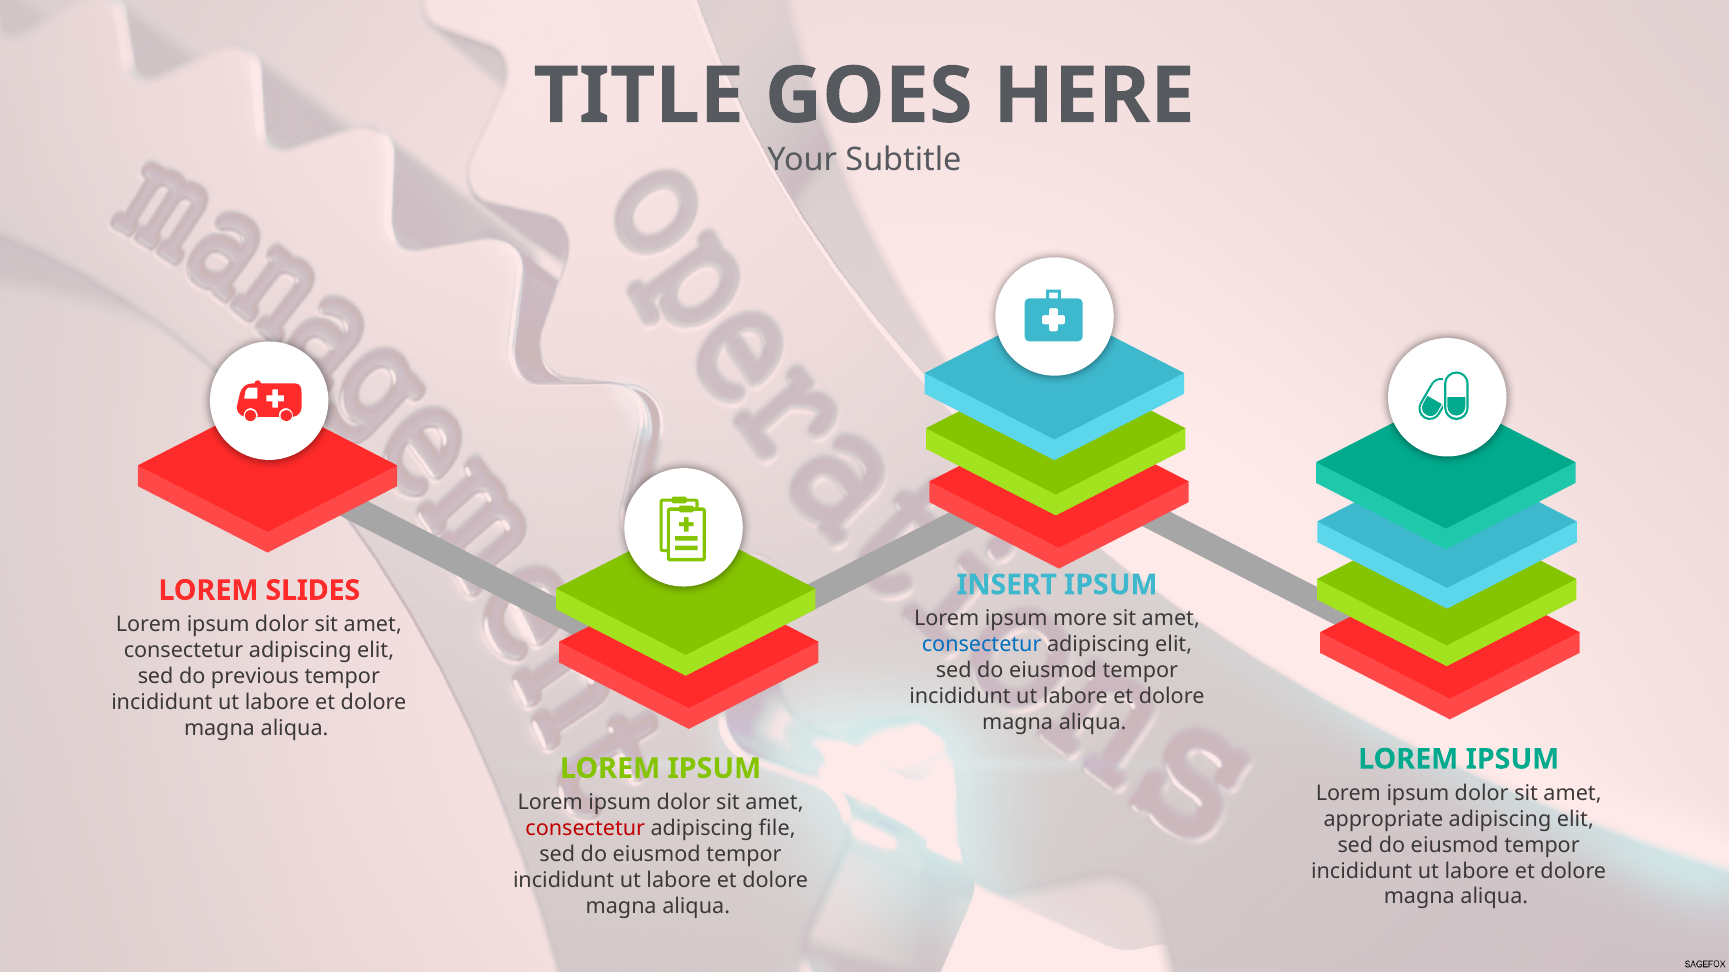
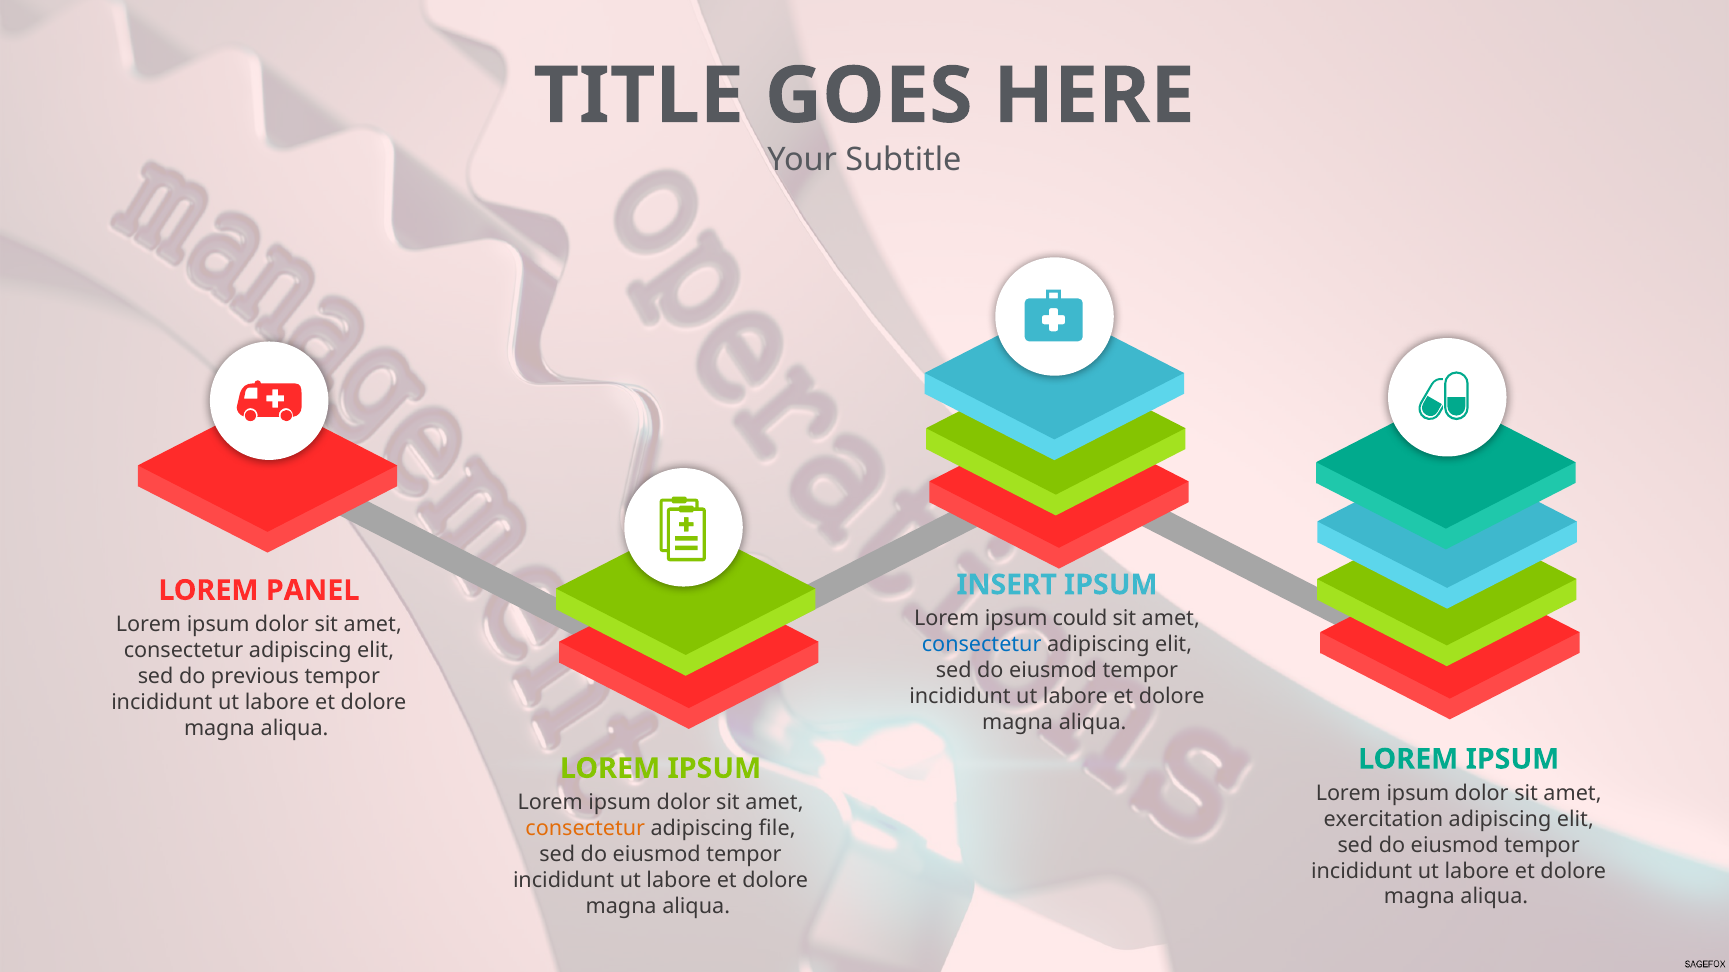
SLIDES: SLIDES -> PANEL
more: more -> could
appropriate: appropriate -> exercitation
consectetur at (585, 829) colour: red -> orange
